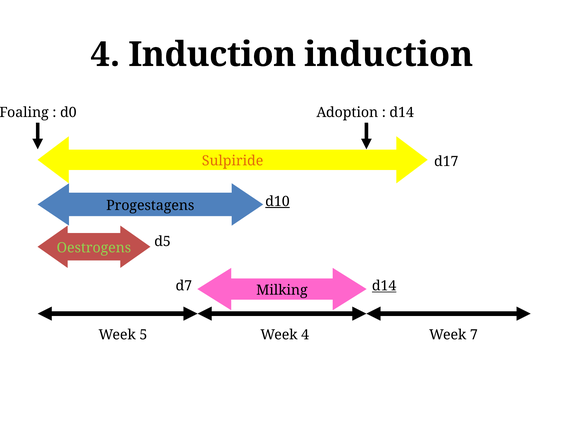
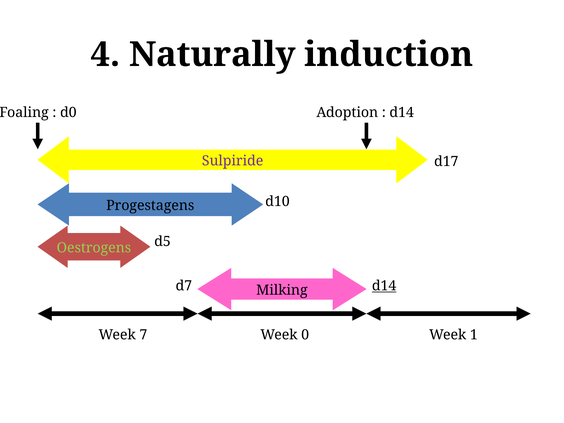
4 Induction: Induction -> Naturally
Sulpiride colour: orange -> purple
d10 underline: present -> none
5: 5 -> 7
Week 4: 4 -> 0
7: 7 -> 1
